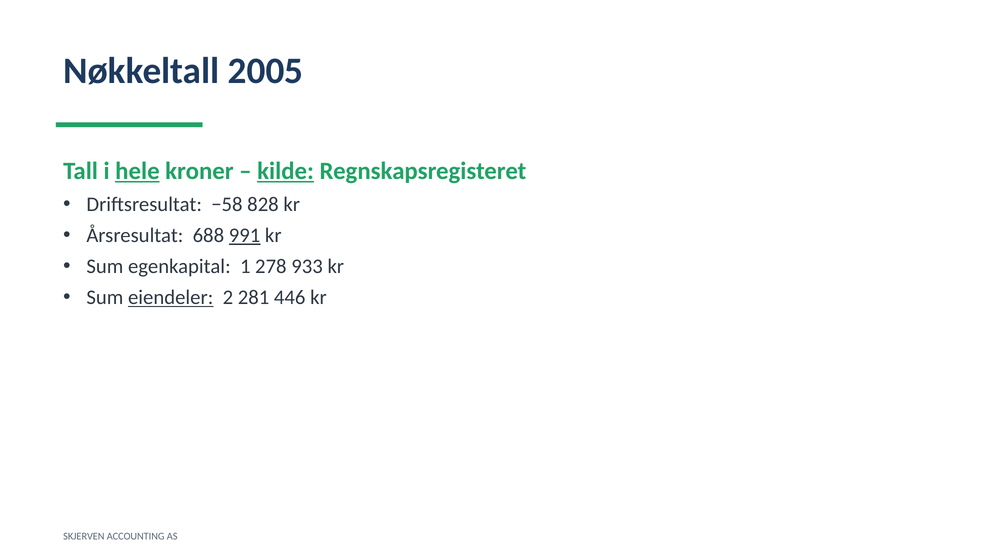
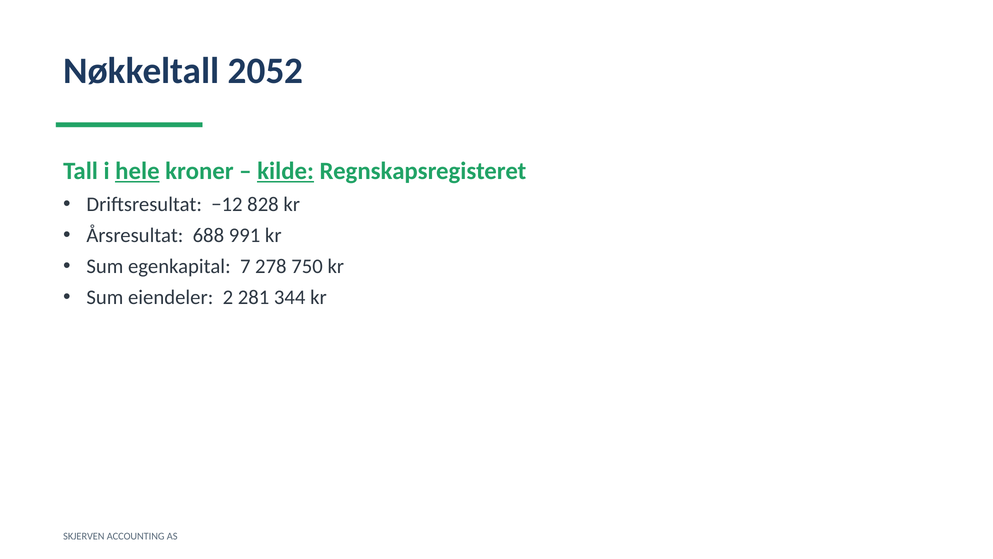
2005: 2005 -> 2052
−58: −58 -> −12
991 underline: present -> none
1: 1 -> 7
933: 933 -> 750
eiendeler underline: present -> none
446: 446 -> 344
